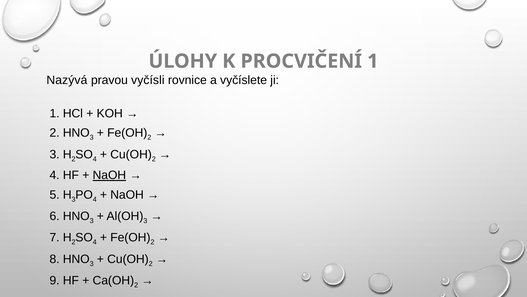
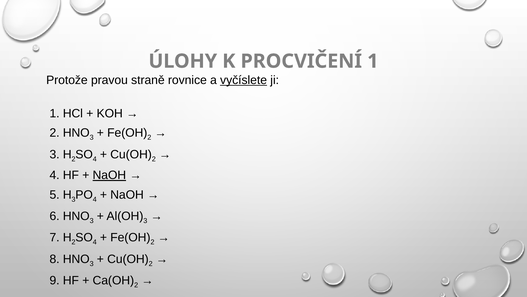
Nazývá: Nazývá -> Protože
vyčísli: vyčísli -> straně
vyčíslete underline: none -> present
